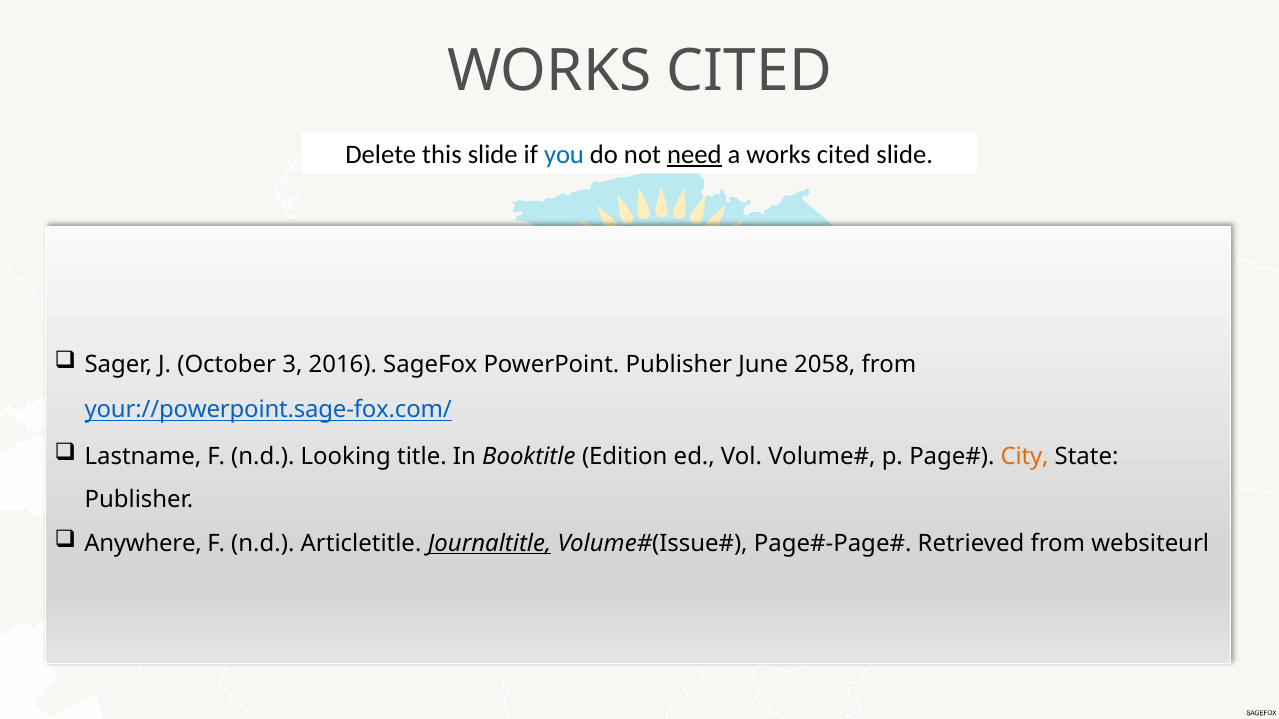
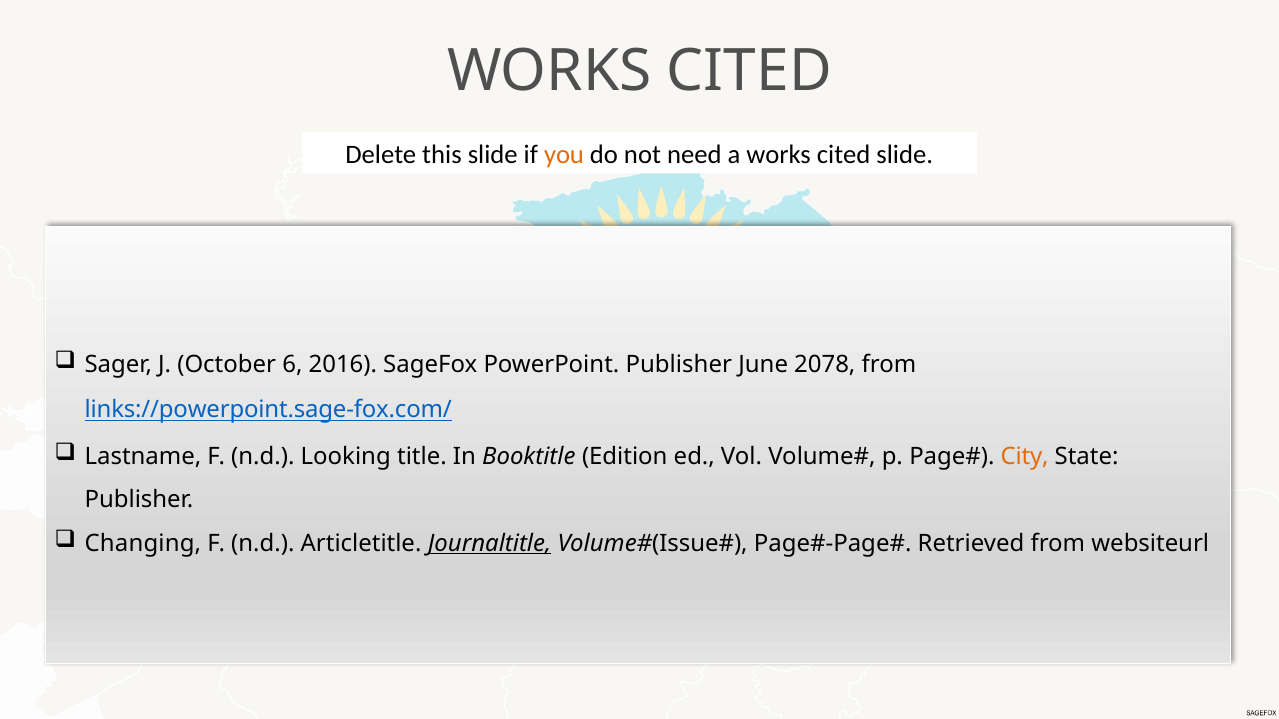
you colour: blue -> orange
need underline: present -> none
3: 3 -> 6
2058: 2058 -> 2078
your://powerpoint.sage-fox.com/: your://powerpoint.sage-fox.com/ -> links://powerpoint.sage-fox.com/
Anywhere: Anywhere -> Changing
